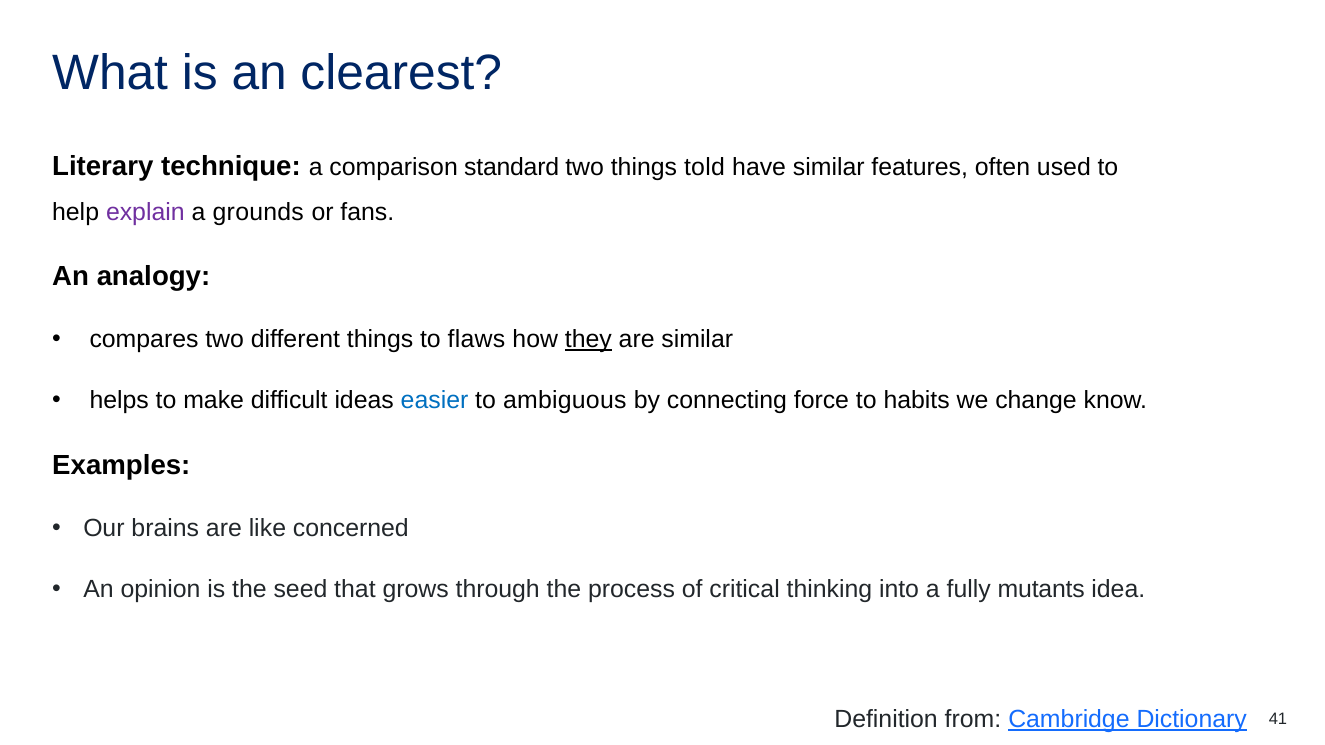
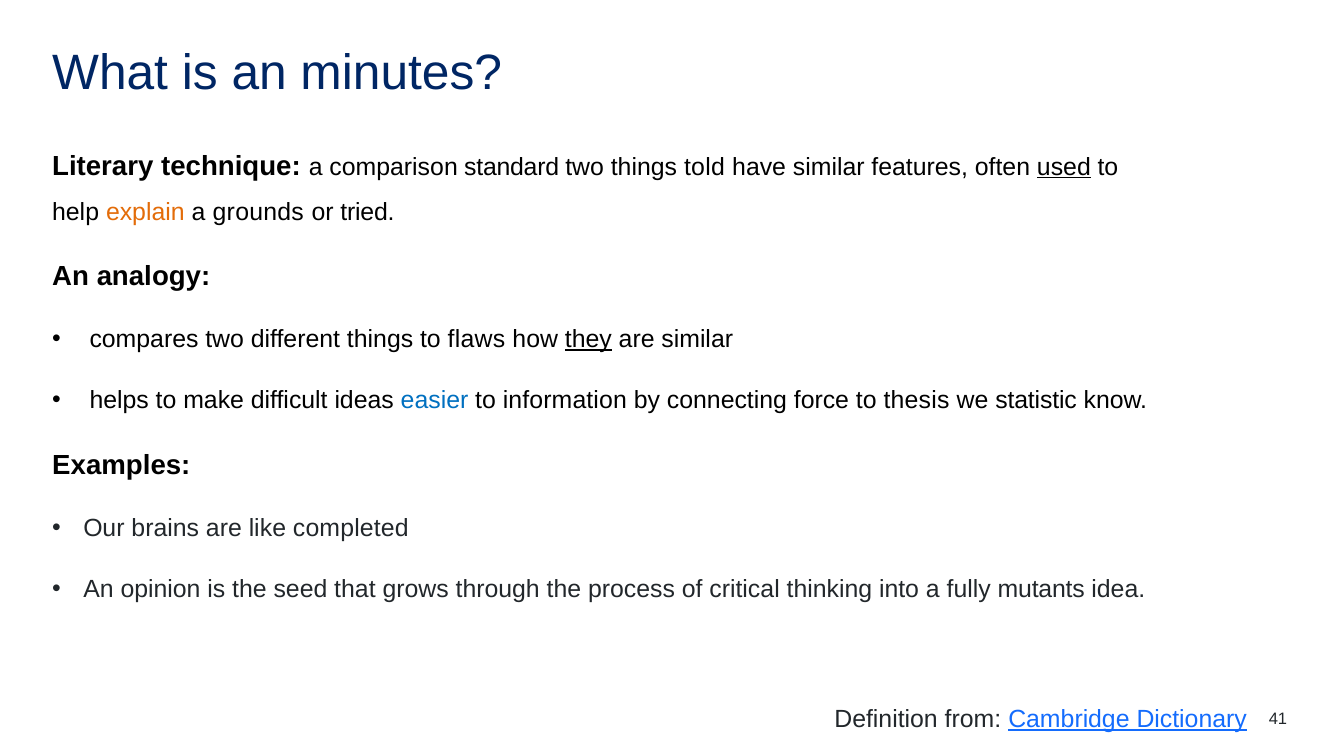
clearest: clearest -> minutes
used underline: none -> present
explain colour: purple -> orange
fans: fans -> tried
ambiguous: ambiguous -> information
habits: habits -> thesis
change: change -> statistic
concerned: concerned -> completed
